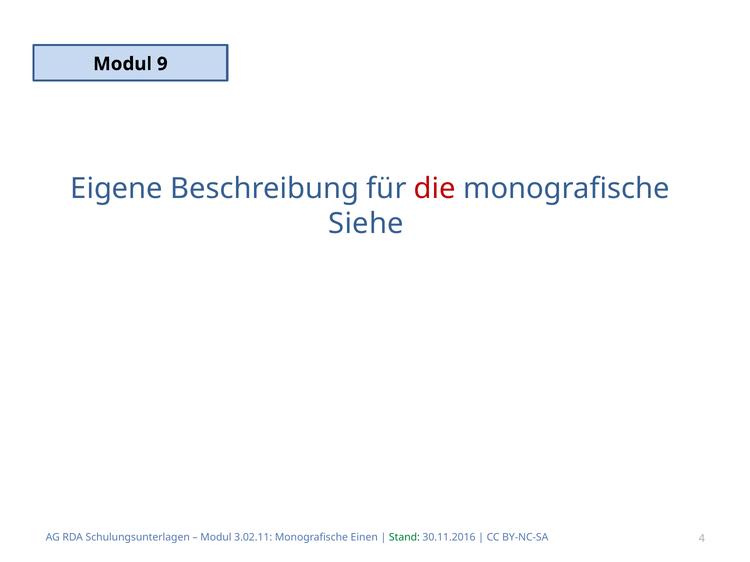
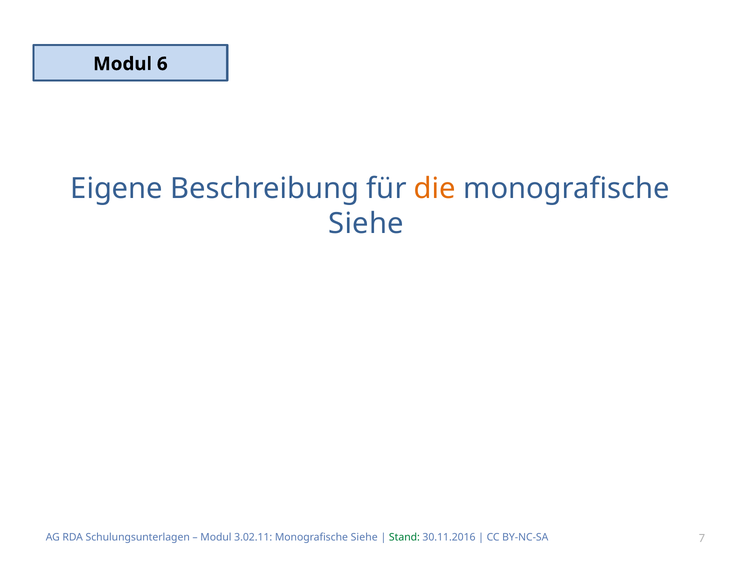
9: 9 -> 6
die colour: red -> orange
3.02.11 Monografische Einen: Einen -> Siehe
4: 4 -> 7
